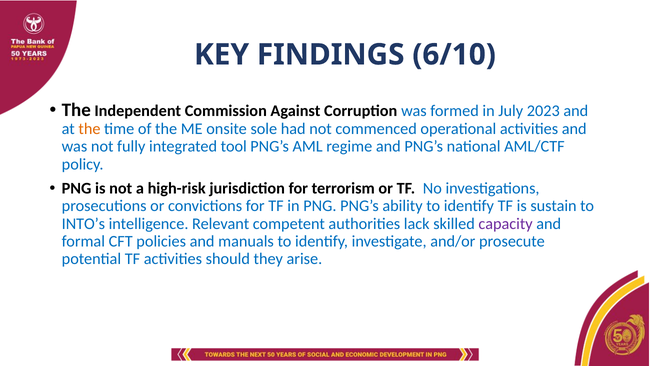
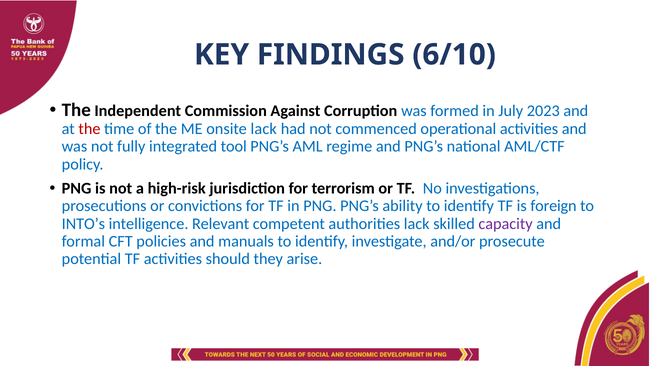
the at (89, 129) colour: orange -> red
onsite sole: sole -> lack
sustain: sustain -> foreign
